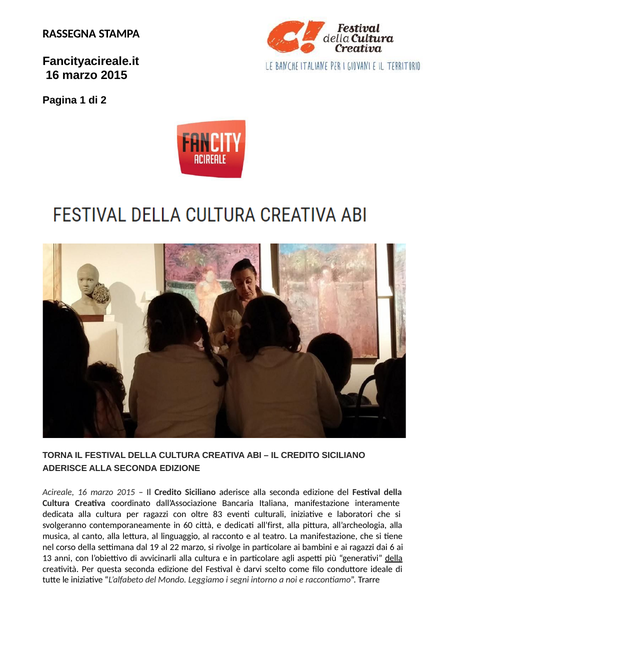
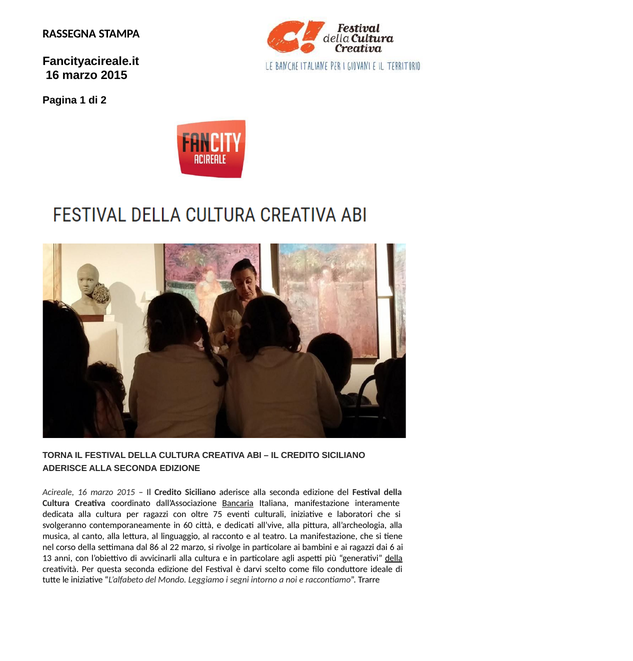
Bancaria underline: none -> present
83: 83 -> 75
all’first: all’first -> all’vive
19: 19 -> 86
